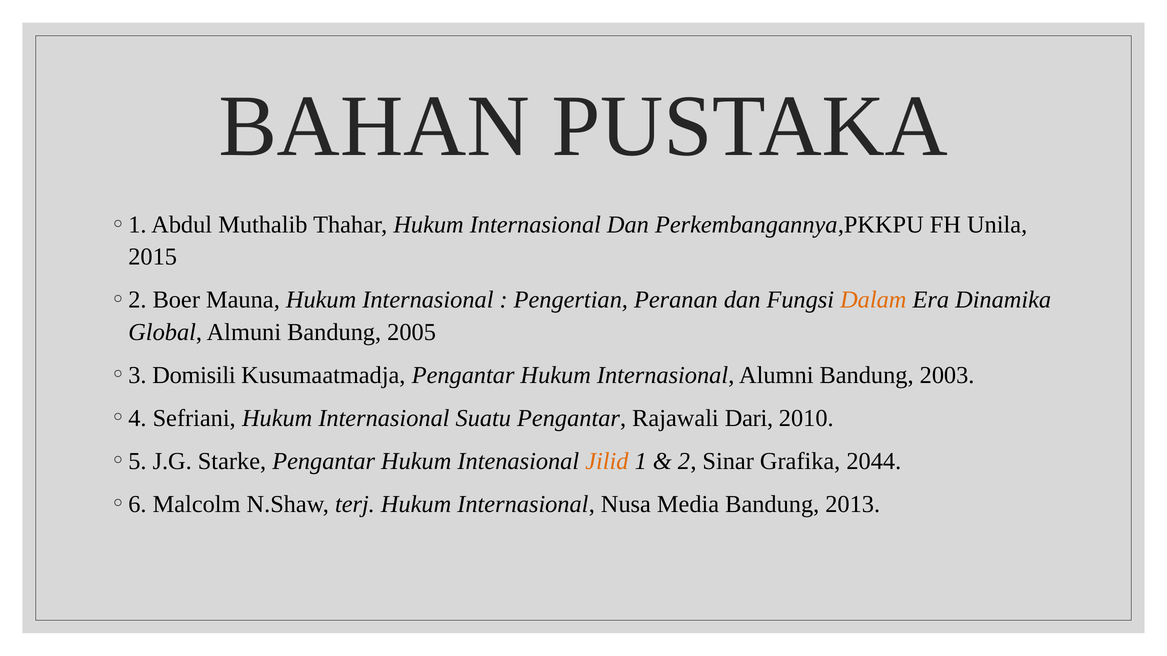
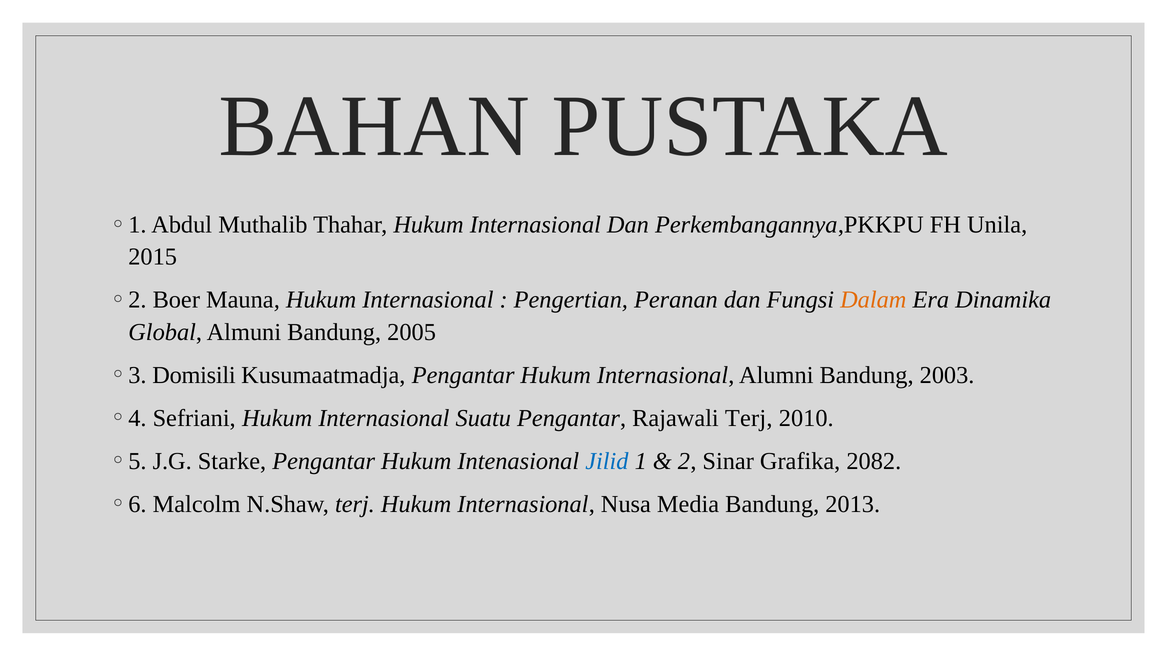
Rajawali Dari: Dari -> Terj
Jilid colour: orange -> blue
2044: 2044 -> 2082
